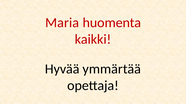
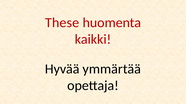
Maria: Maria -> These
